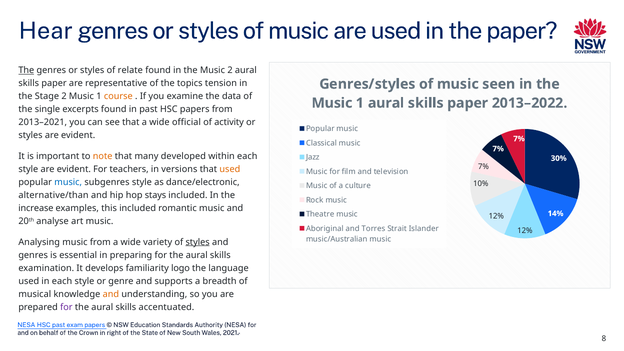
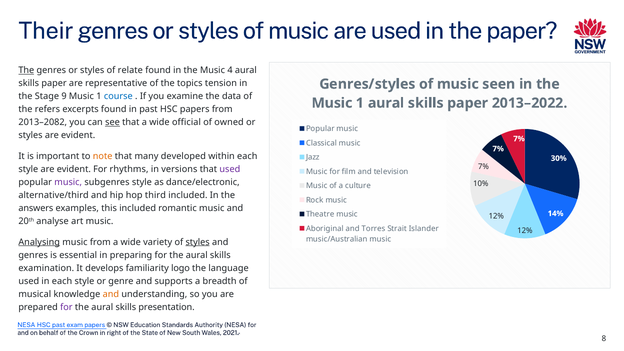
Hear: Hear -> Their
Music 2: 2 -> 4
Stage 2: 2 -> 9
course colour: orange -> blue
single: single -> refers
2013–2021: 2013–2021 -> 2013–2082
see underline: none -> present
activity: activity -> owned
teachers: teachers -> rhythms
used at (230, 169) colour: orange -> purple
music at (68, 182) colour: blue -> purple
alternative/than: alternative/than -> alternative/third
stays: stays -> third
increase: increase -> answers
Analysing underline: none -> present
accentuated: accentuated -> presentation
